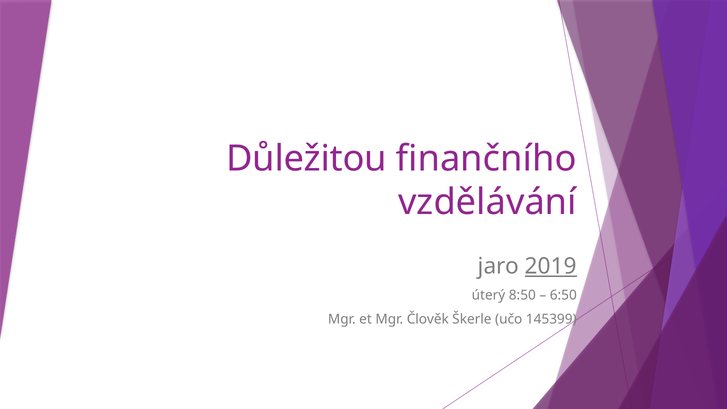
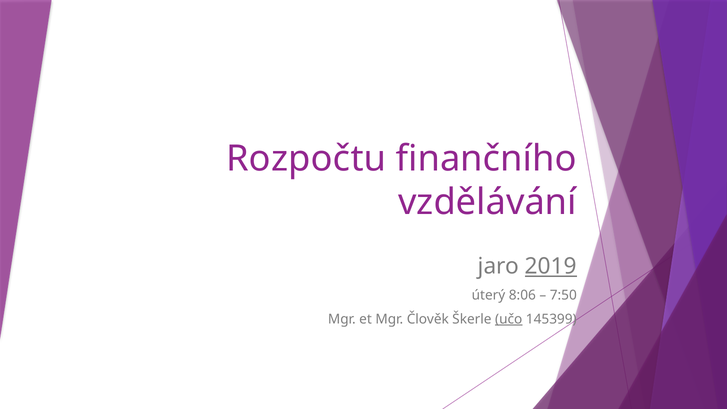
Důležitou: Důležitou -> Rozpočtu
8:50: 8:50 -> 8:06
6:50: 6:50 -> 7:50
učo underline: none -> present
